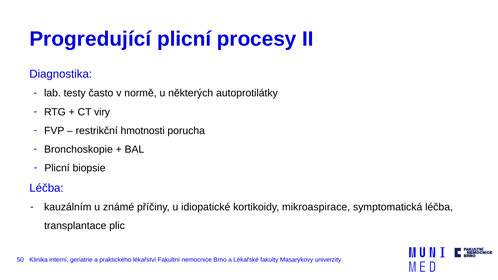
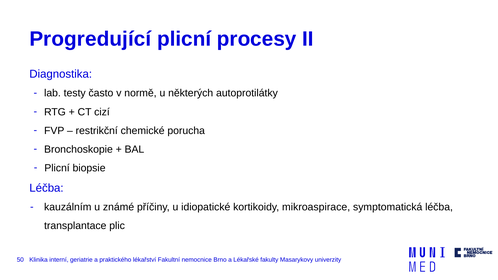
viry: viry -> cizí
hmotnosti: hmotnosti -> chemické
